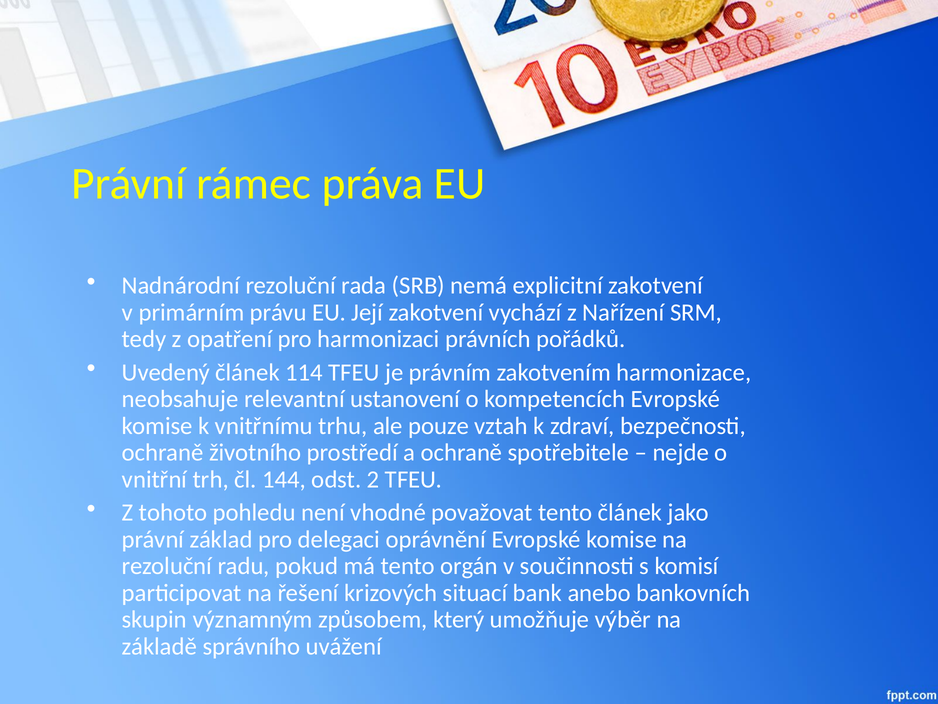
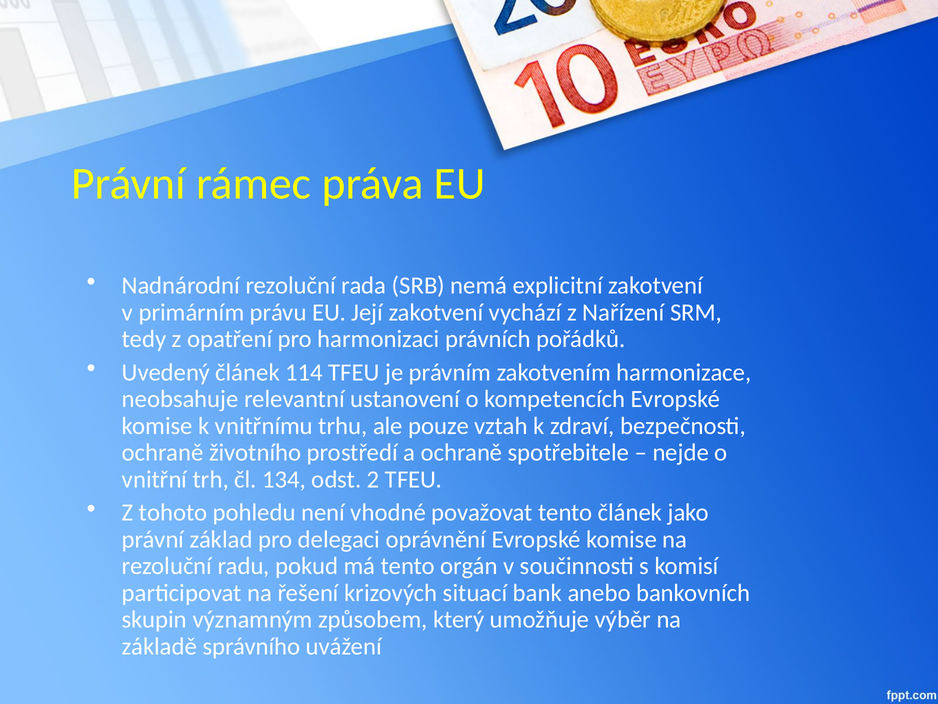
144: 144 -> 134
